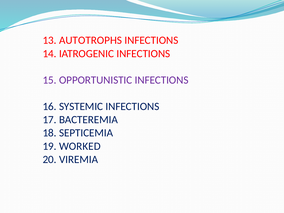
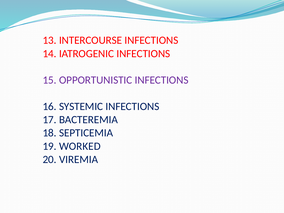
AUTOTROPHS: AUTOTROPHS -> INTERCOURSE
